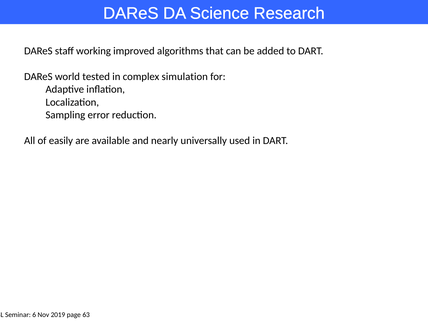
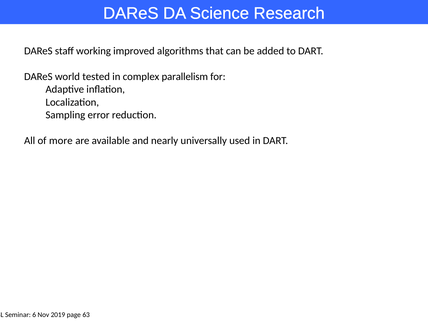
simulation: simulation -> parallelism
easily: easily -> more
